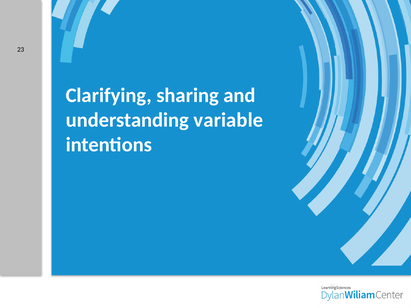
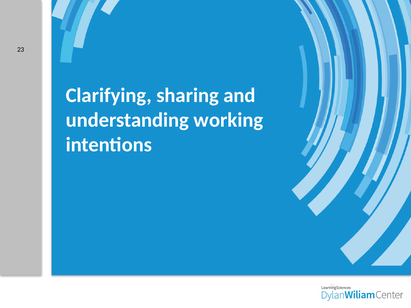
variable: variable -> working
